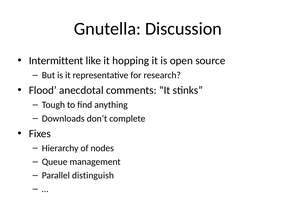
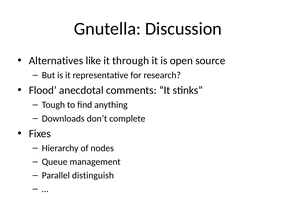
Intermittent: Intermittent -> Alternatives
hopping: hopping -> through
